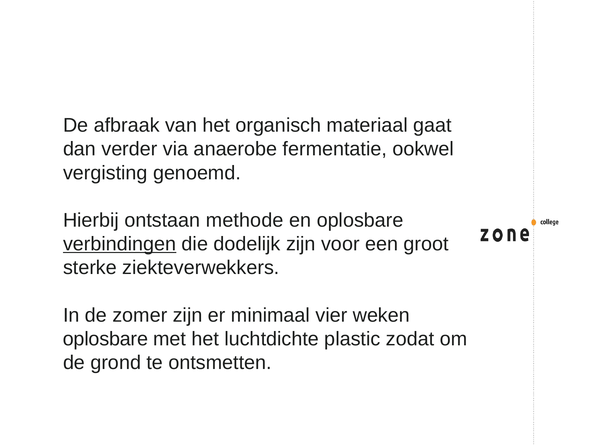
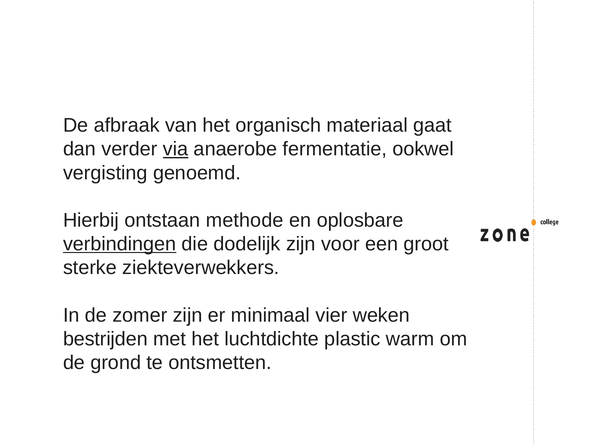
via underline: none -> present
oplosbare at (105, 339): oplosbare -> bestrijden
zodat: zodat -> warm
